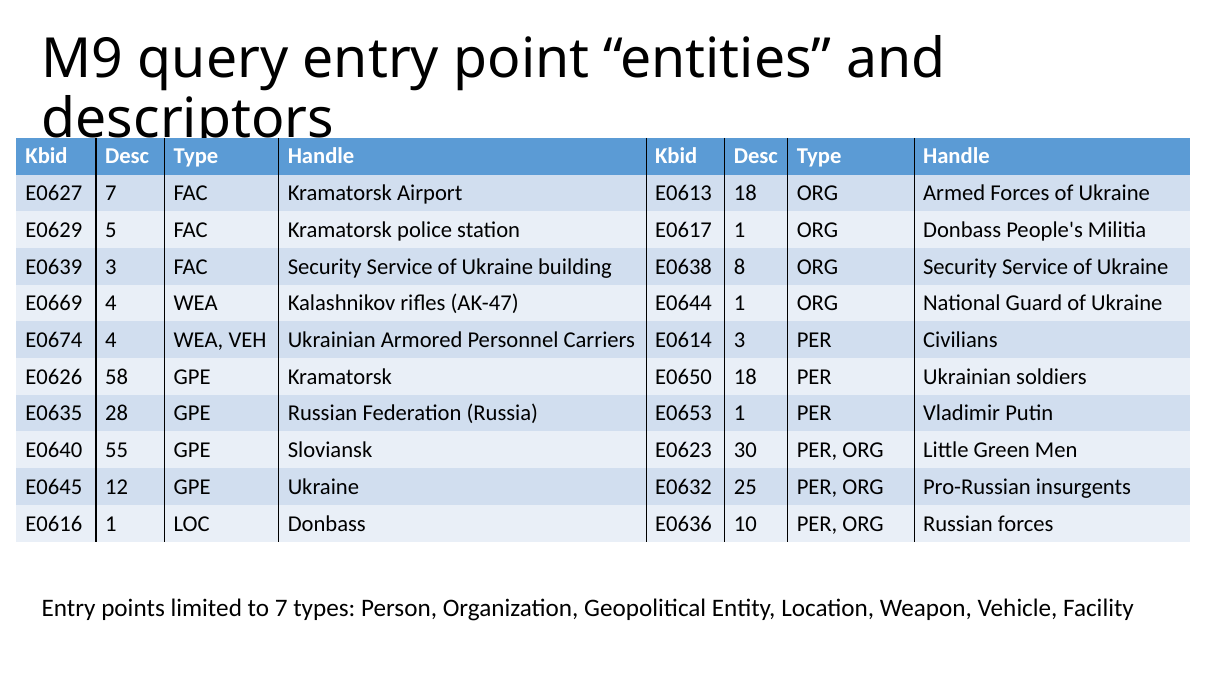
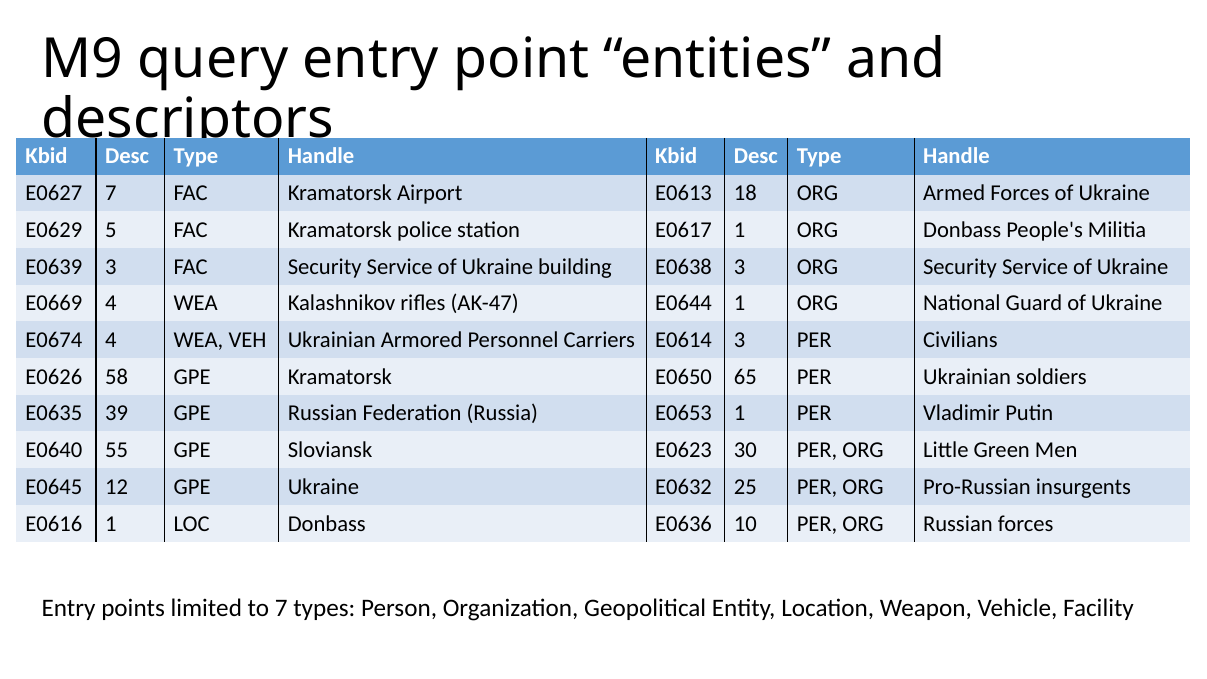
E0638 8: 8 -> 3
E0650 18: 18 -> 65
28: 28 -> 39
